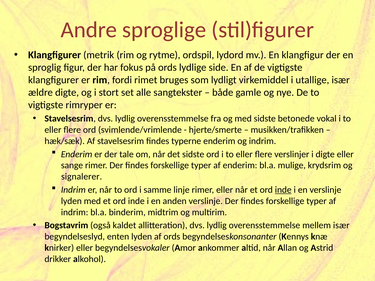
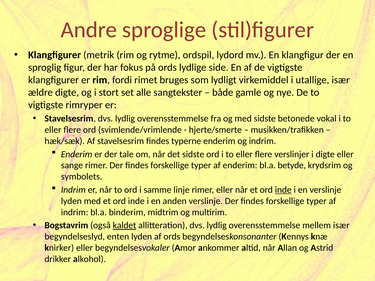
mulige: mulige -> betyde
signalerer: signalerer -> symbolets
kaldet underline: none -> present
